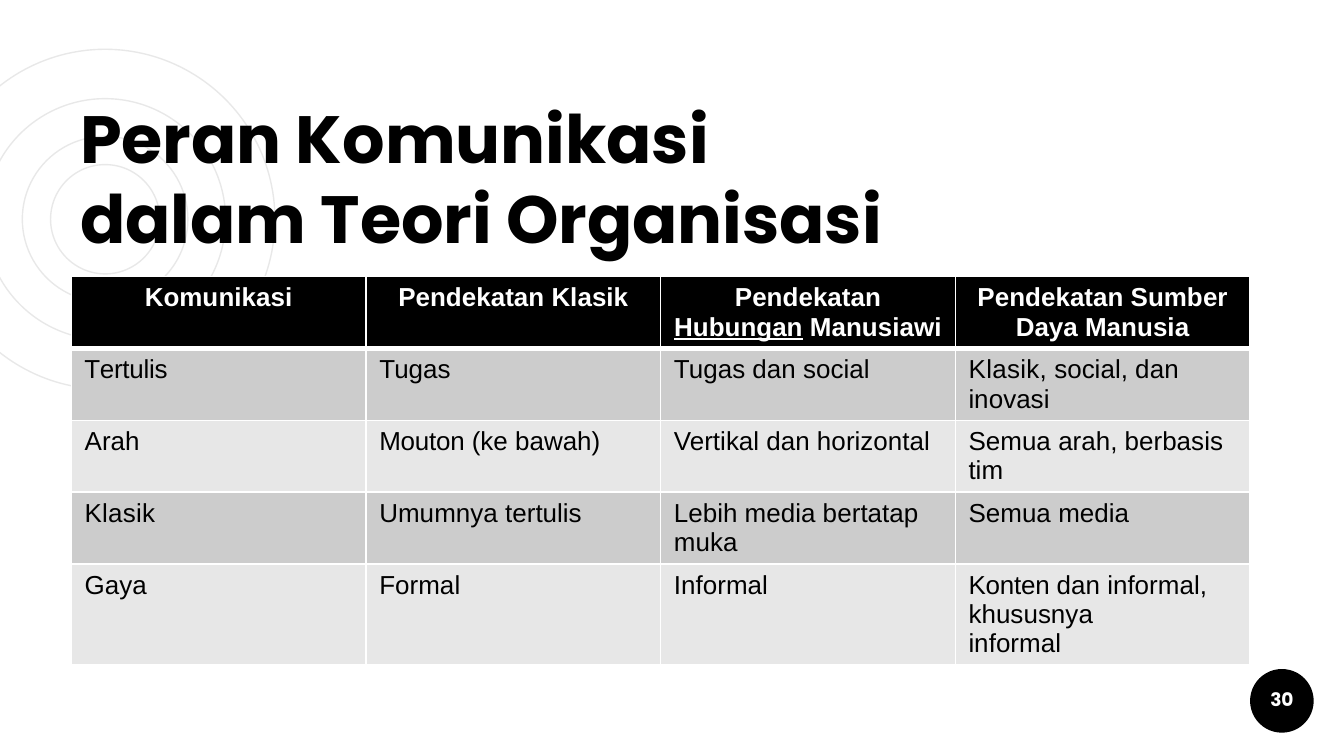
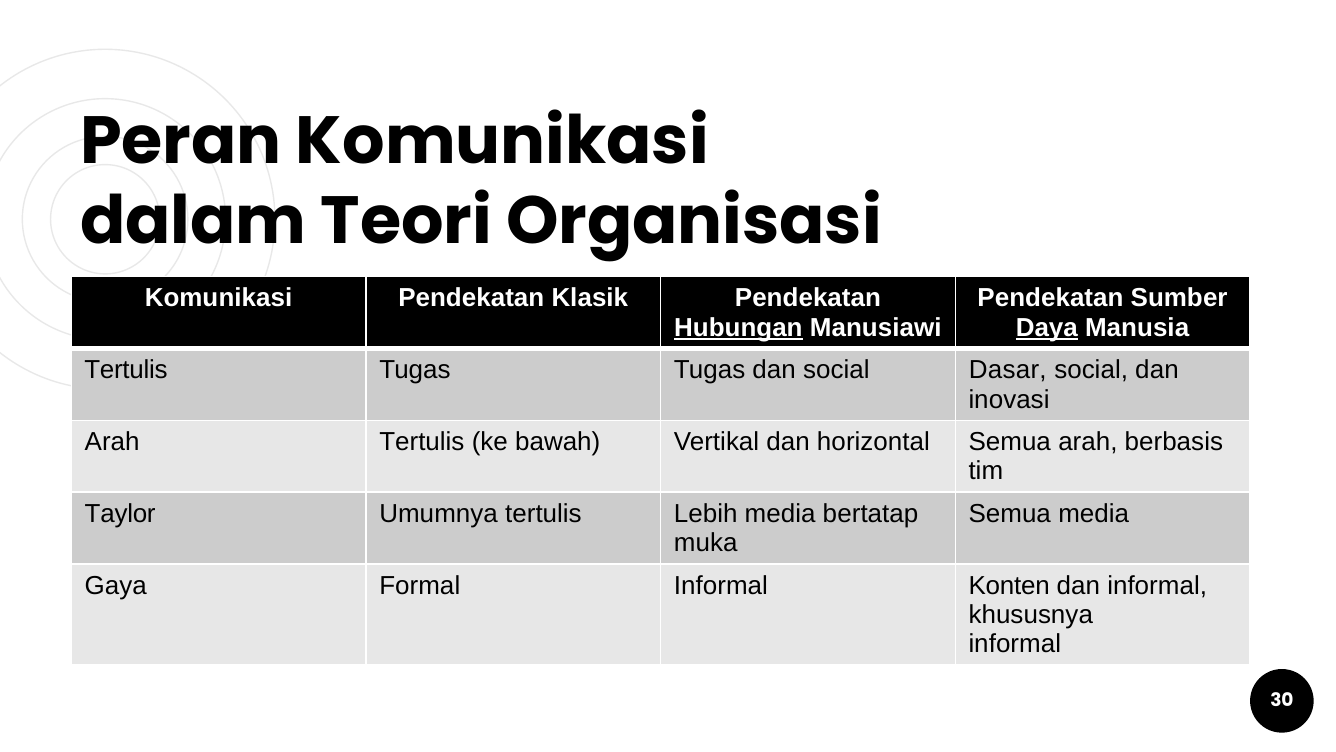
Daya underline: none -> present
social Klasik: Klasik -> Dasar
Arah Mouton: Mouton -> Tertulis
Klasik at (120, 514): Klasik -> Taylor
